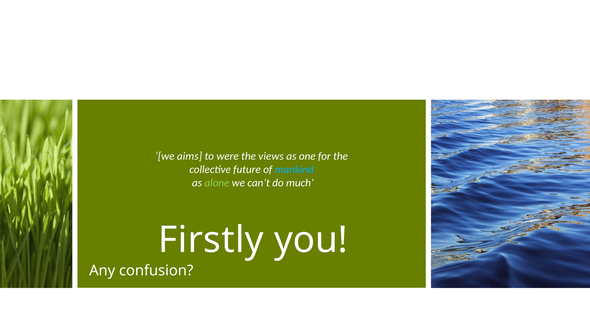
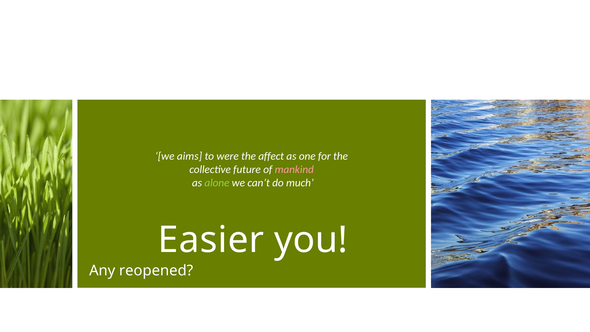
views: views -> affect
mankind colour: light blue -> pink
Firstly: Firstly -> Easier
confusion: confusion -> reopened
